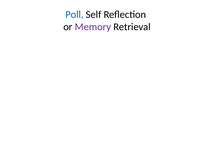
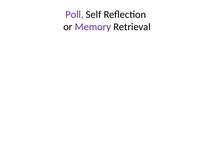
Poll colour: blue -> purple
